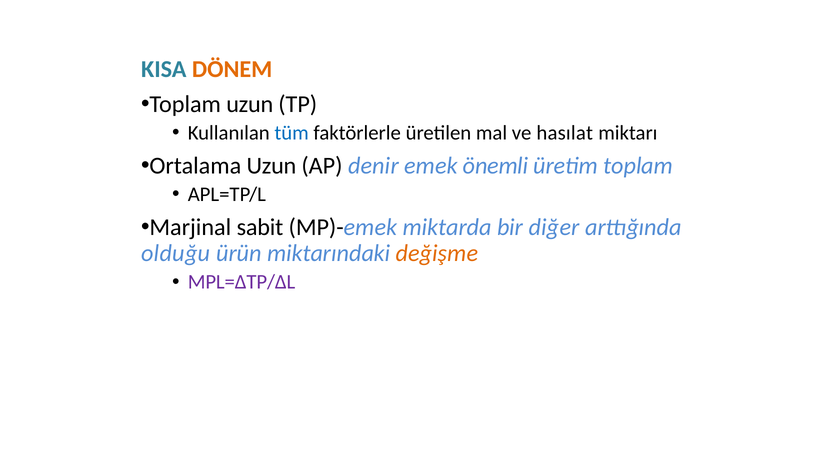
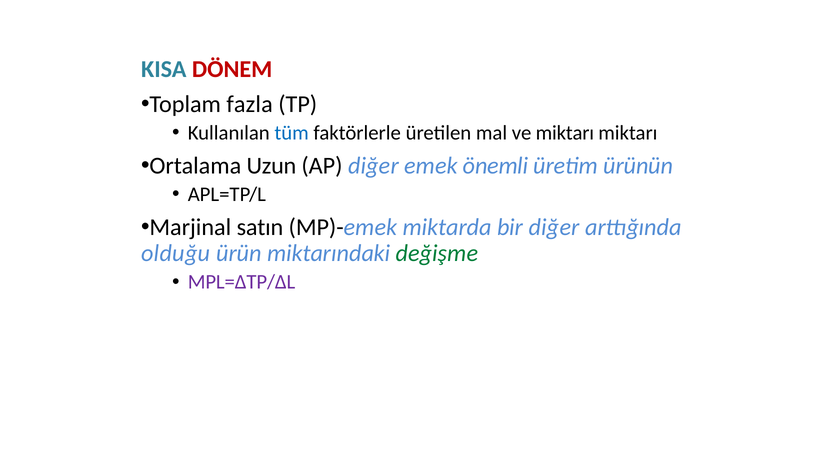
DÖNEM colour: orange -> red
Toplam uzun: uzun -> fazla
ve hasılat: hasılat -> miktarı
AP denir: denir -> diğer
üretim toplam: toplam -> ürünün
sabit: sabit -> satın
değişme colour: orange -> green
